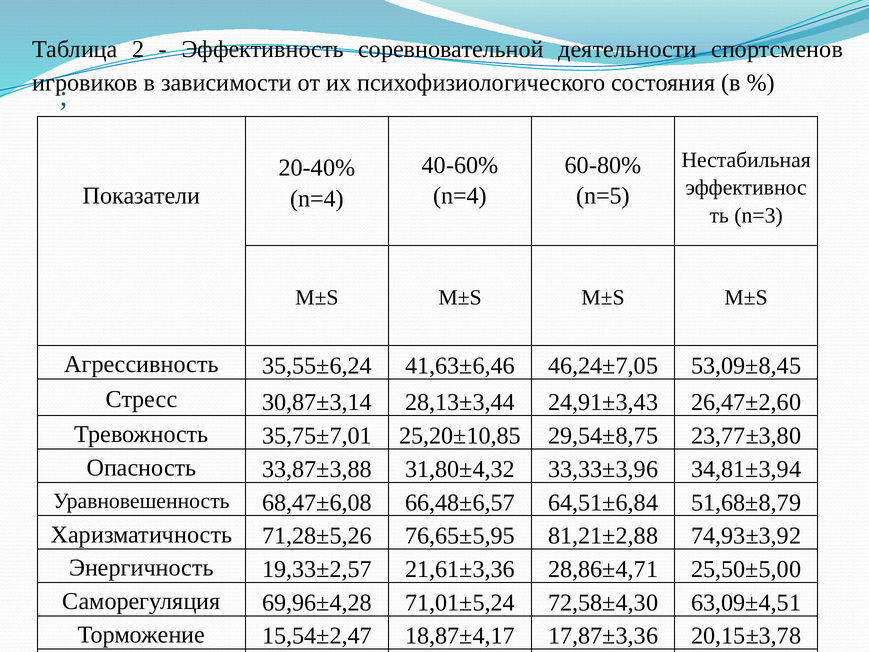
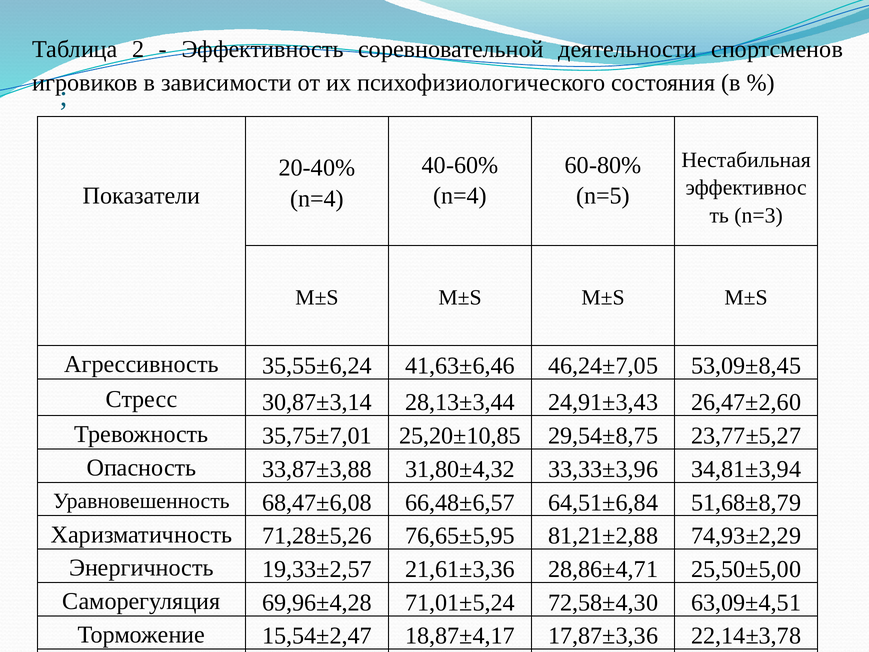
23,77±3,80: 23,77±3,80 -> 23,77±5,27
74,93±3,92: 74,93±3,92 -> 74,93±2,29
20,15±3,78: 20,15±3,78 -> 22,14±3,78
